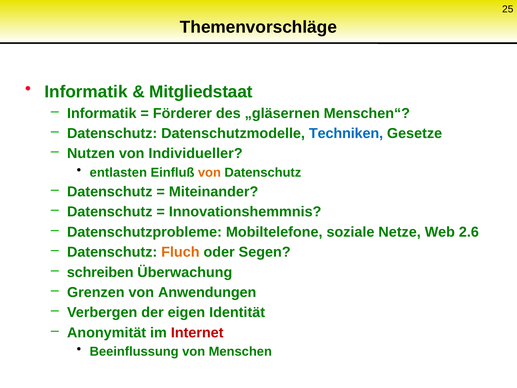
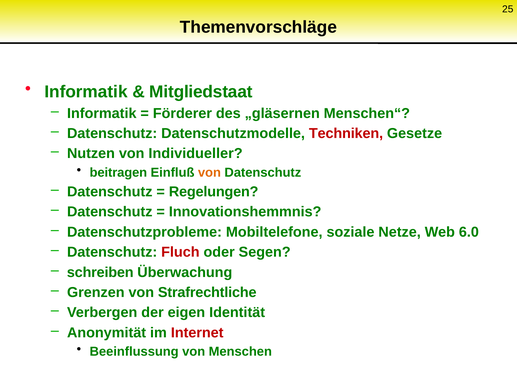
Techniken colour: blue -> red
entlasten: entlasten -> beitragen
Miteinander: Miteinander -> Regelungen
2.6: 2.6 -> 6.0
Fluch colour: orange -> red
Anwendungen: Anwendungen -> Strafrechtliche
